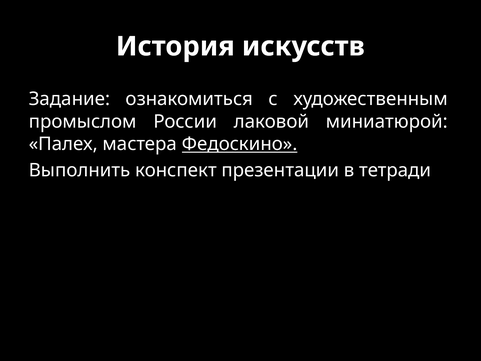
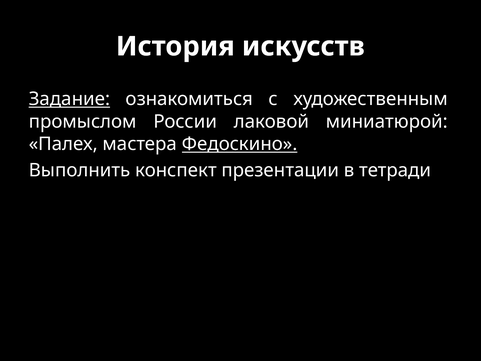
Задание underline: none -> present
